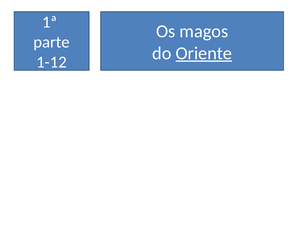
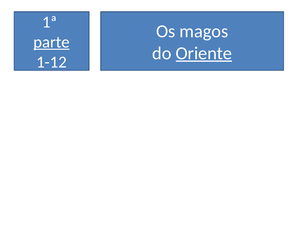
parte underline: none -> present
